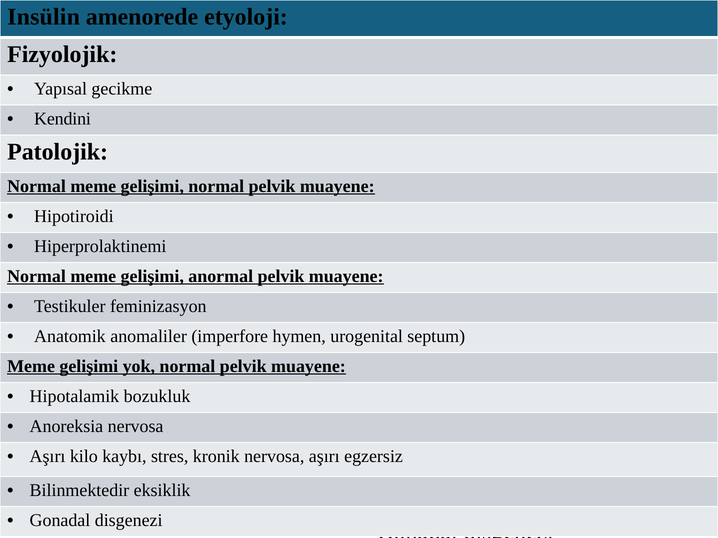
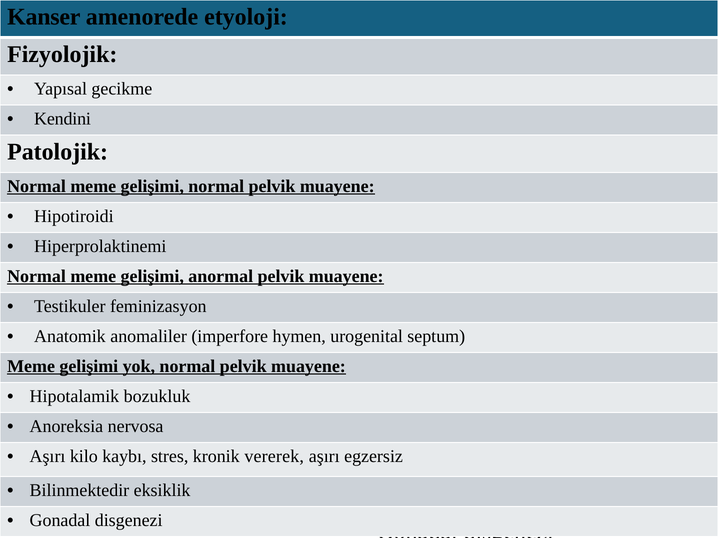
Insülin: Insülin -> Kanser
kronik nervosa: nervosa -> vererek
